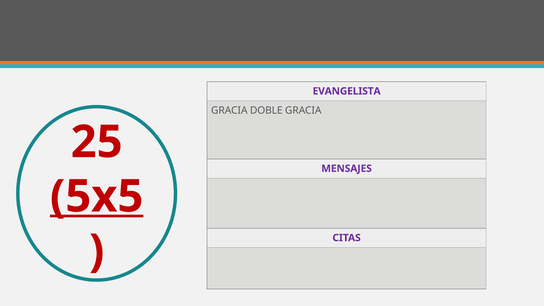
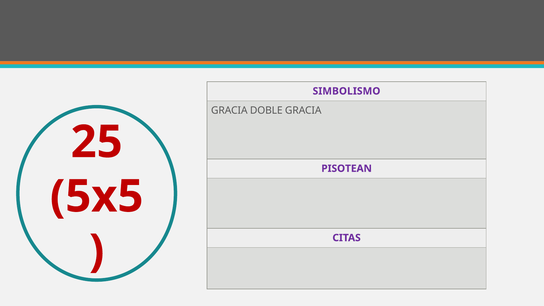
EVANGELISTA: EVANGELISTA -> SIMBOLISMO
MENSAJES: MENSAJES -> PISOTEAN
5x5 underline: present -> none
